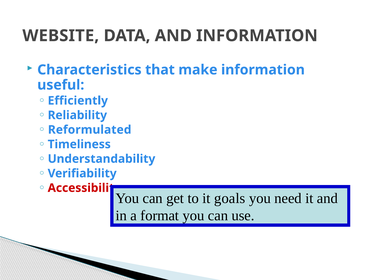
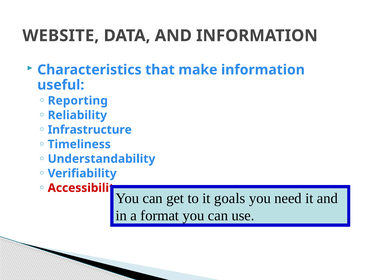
Efficiently: Efficiently -> Reporting
Reformulated: Reformulated -> Infrastructure
